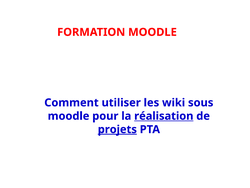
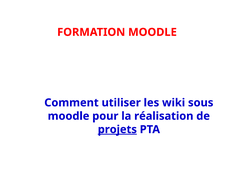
réalisation underline: present -> none
